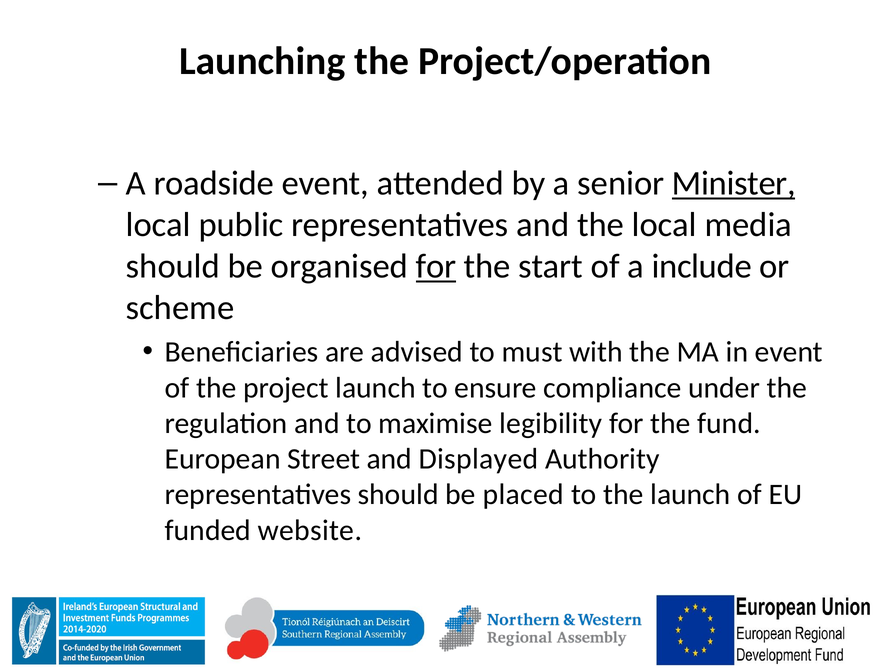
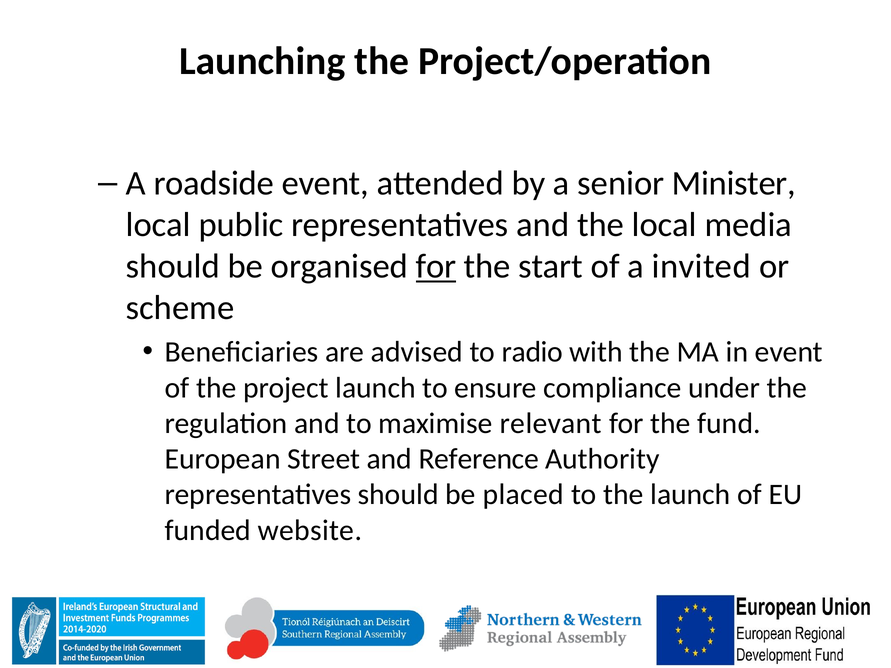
Minister underline: present -> none
include: include -> invited
must: must -> radio
legibility: legibility -> relevant
Displayed: Displayed -> Reference
